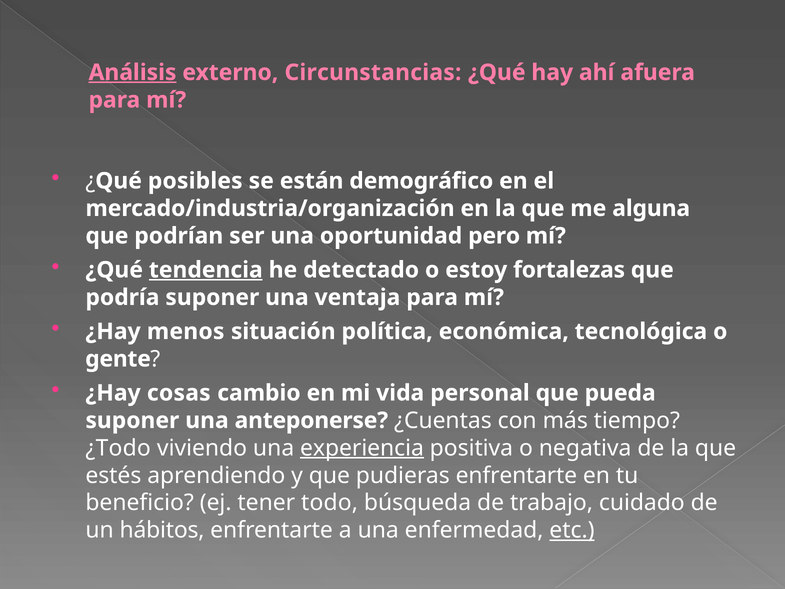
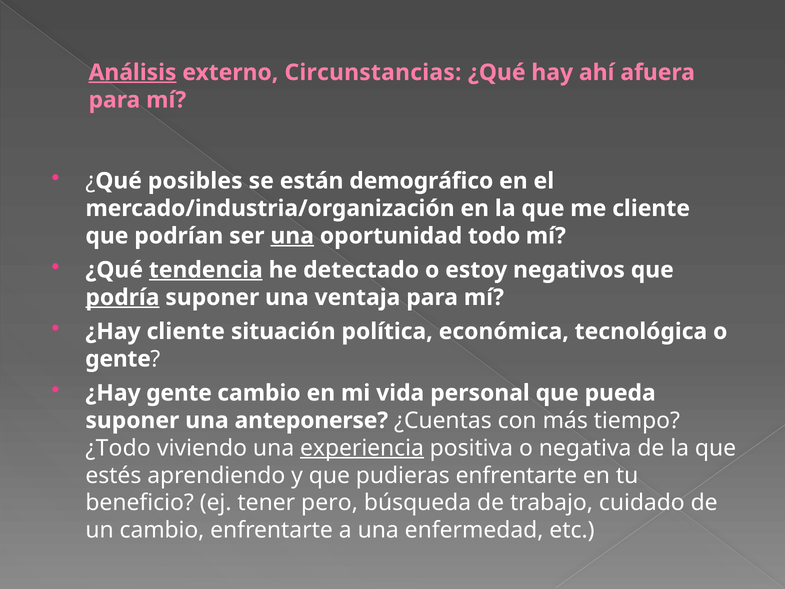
me alguna: alguna -> cliente
una at (292, 236) underline: none -> present
pero: pero -> todo
fortalezas: fortalezas -> negativos
podría underline: none -> present
¿Hay menos: menos -> cliente
¿Hay cosas: cosas -> gente
todo: todo -> pero
un hábitos: hábitos -> cambio
etc underline: present -> none
